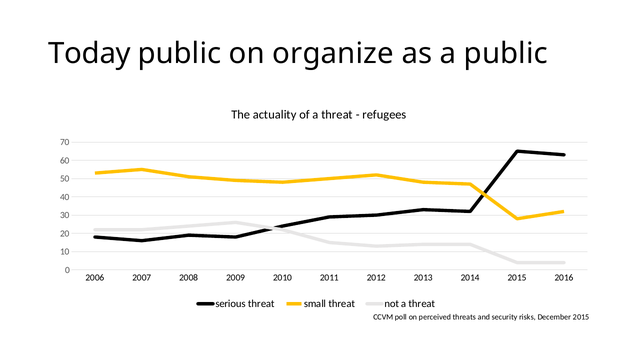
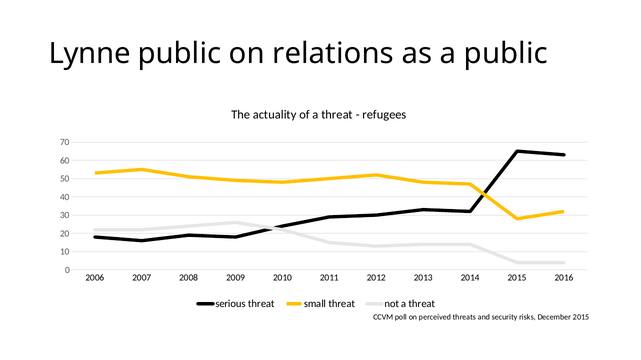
Today: Today -> Lynne
organize: organize -> relations
